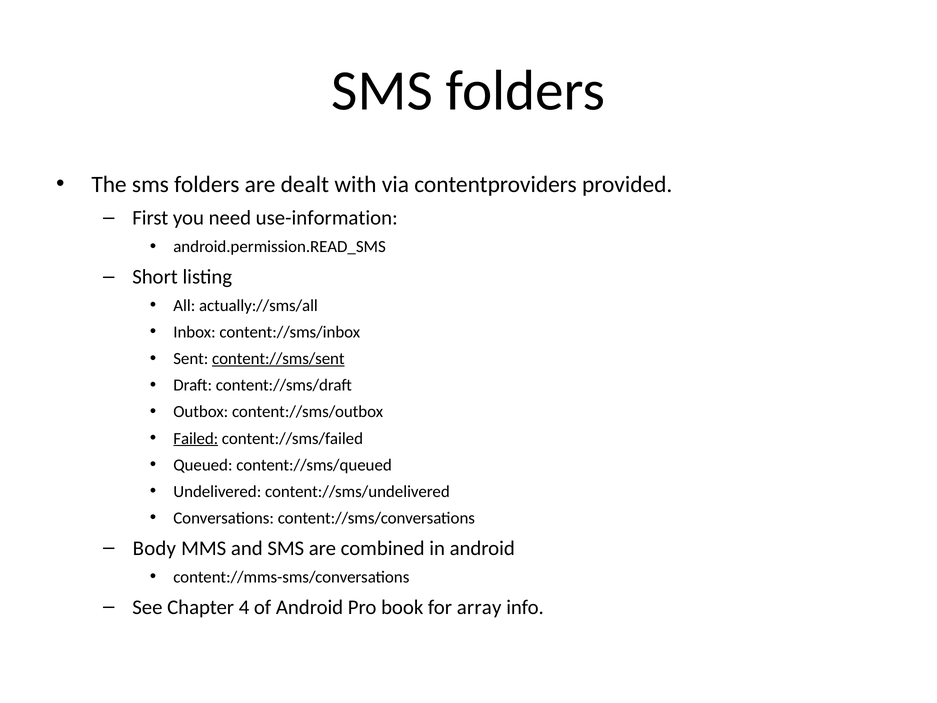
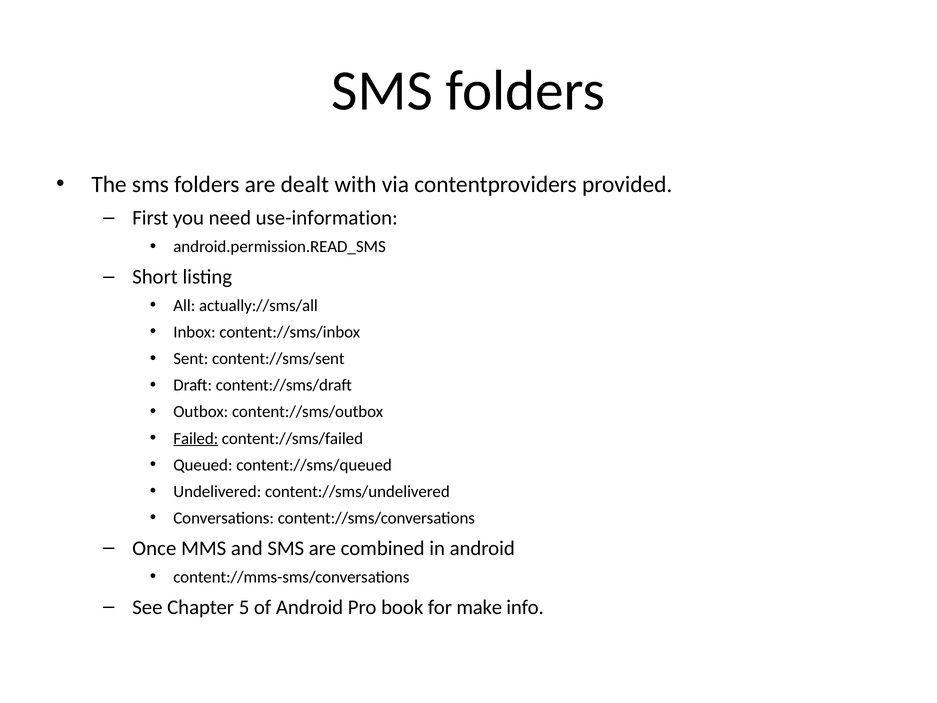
content://sms/sent underline: present -> none
Body: Body -> Once
4: 4 -> 5
array: array -> make
